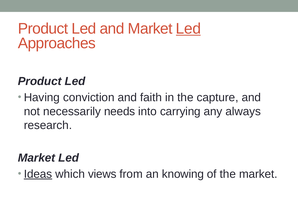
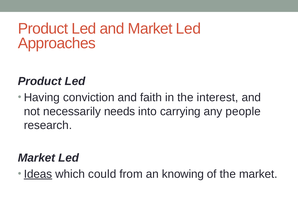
Led at (188, 29) underline: present -> none
capture: capture -> interest
always: always -> people
views: views -> could
